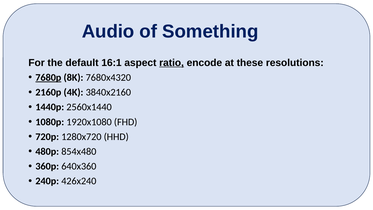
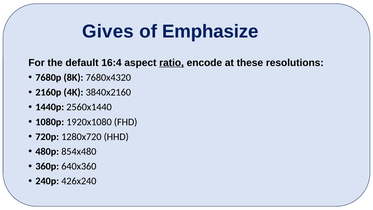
Audio: Audio -> Gives
Something: Something -> Emphasize
16:1: 16:1 -> 16:4
7680p underline: present -> none
